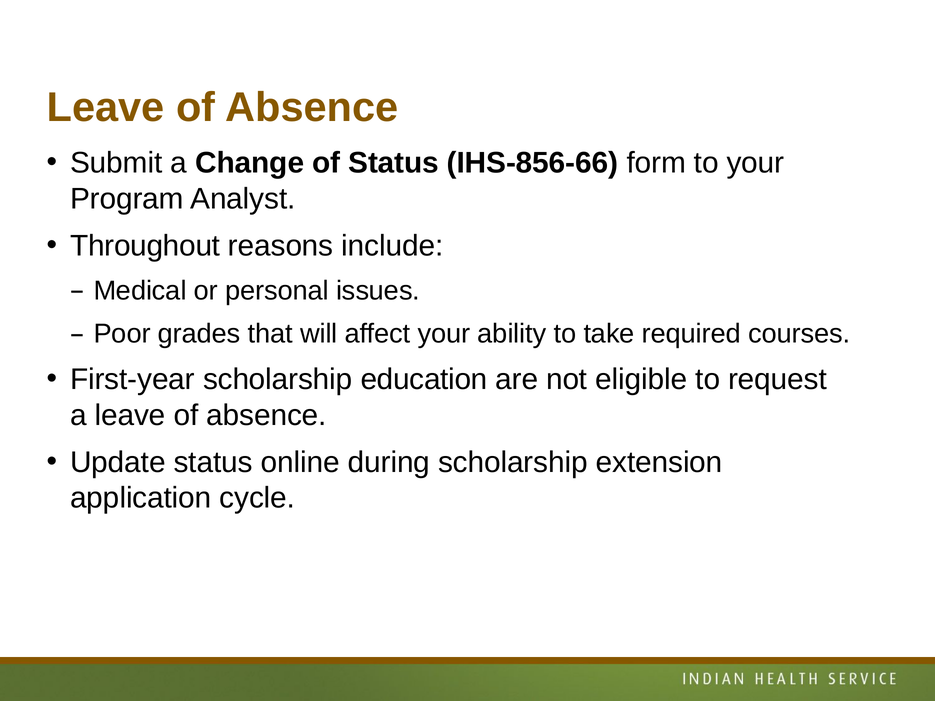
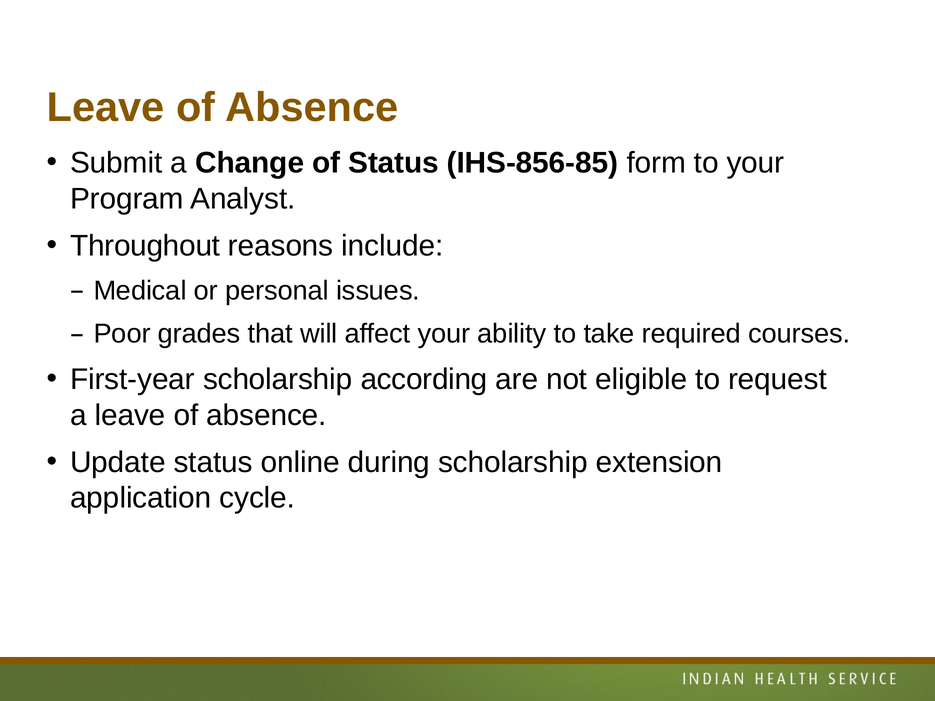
IHS-856-66: IHS-856-66 -> IHS-856-85
education: education -> according
